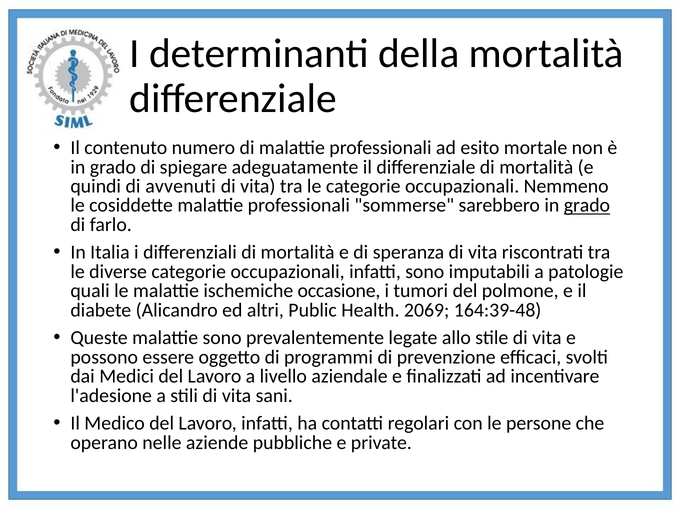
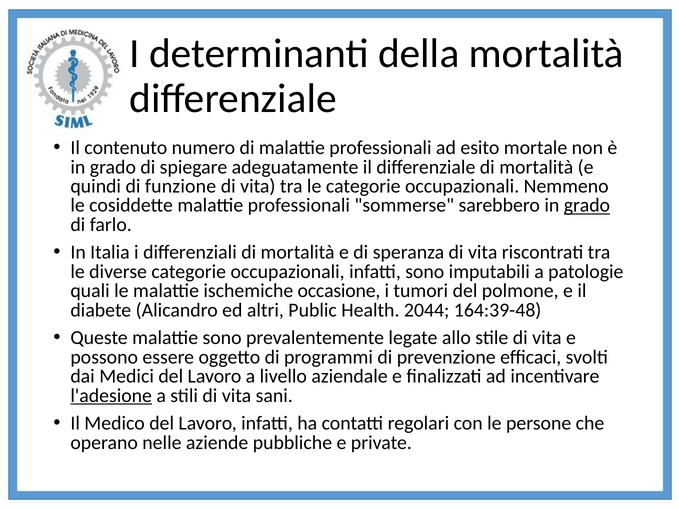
avvenuti: avvenuti -> funzione
2069: 2069 -> 2044
l'adesione underline: none -> present
